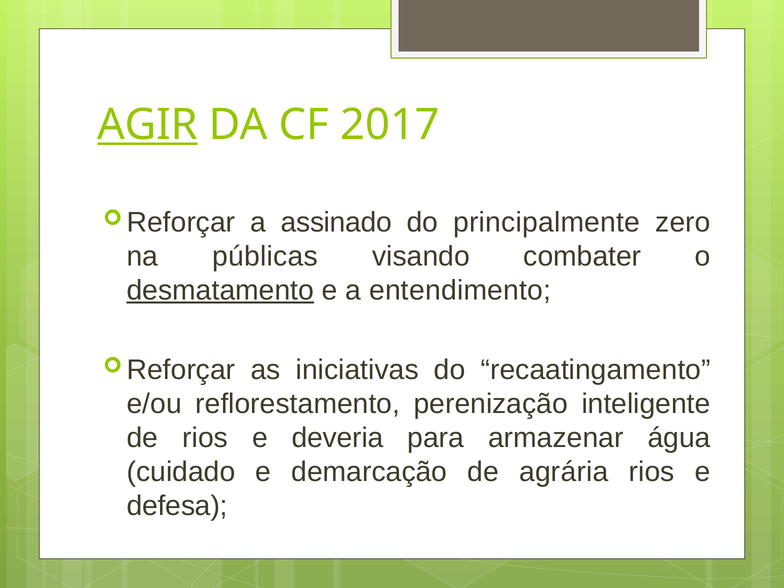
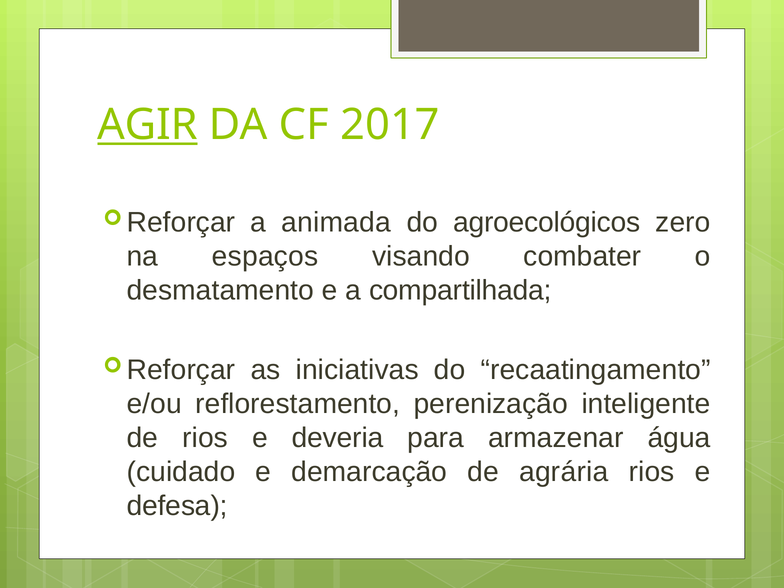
assinado: assinado -> animada
principalmente: principalmente -> agroecológicos
públicas: públicas -> espaços
desmatamento underline: present -> none
entendimento: entendimento -> compartilhada
